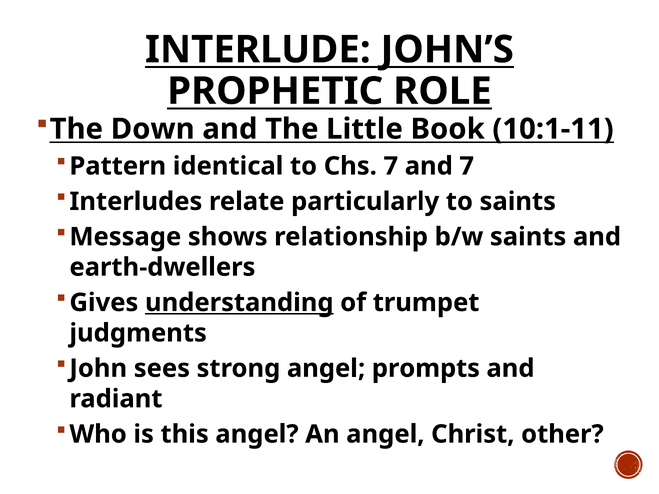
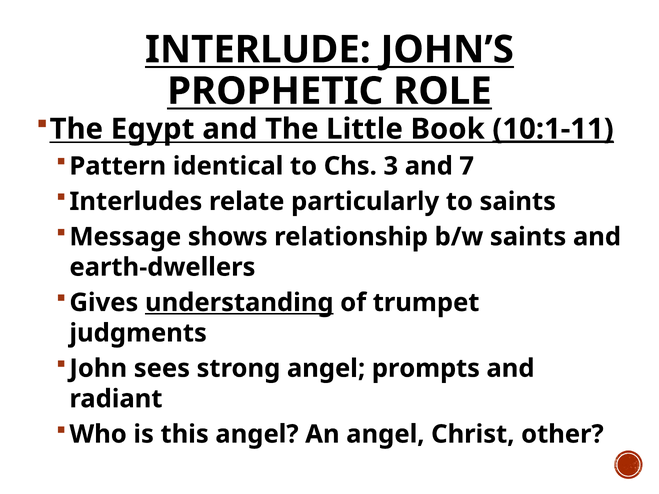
Down: Down -> Egypt
10:1-11 underline: none -> present
Chs 7: 7 -> 3
